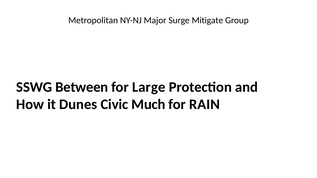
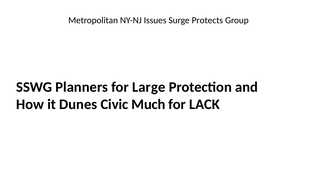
Major: Major -> Issues
Mitigate: Mitigate -> Protects
Between: Between -> Planners
RAIN: RAIN -> LACK
